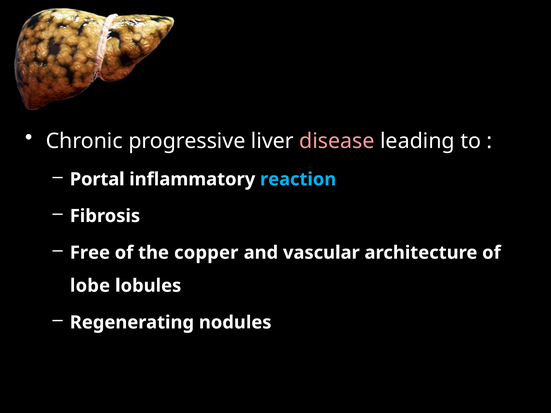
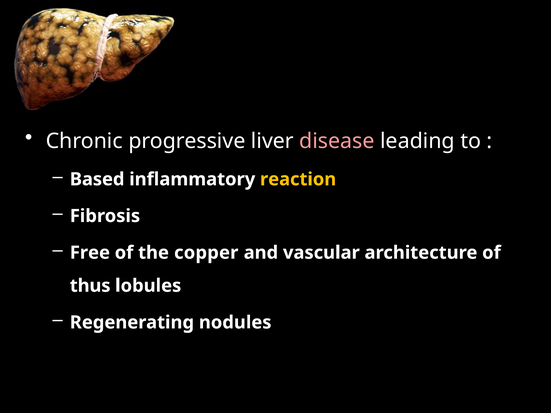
Portal: Portal -> Based
reaction colour: light blue -> yellow
lobe: lobe -> thus
